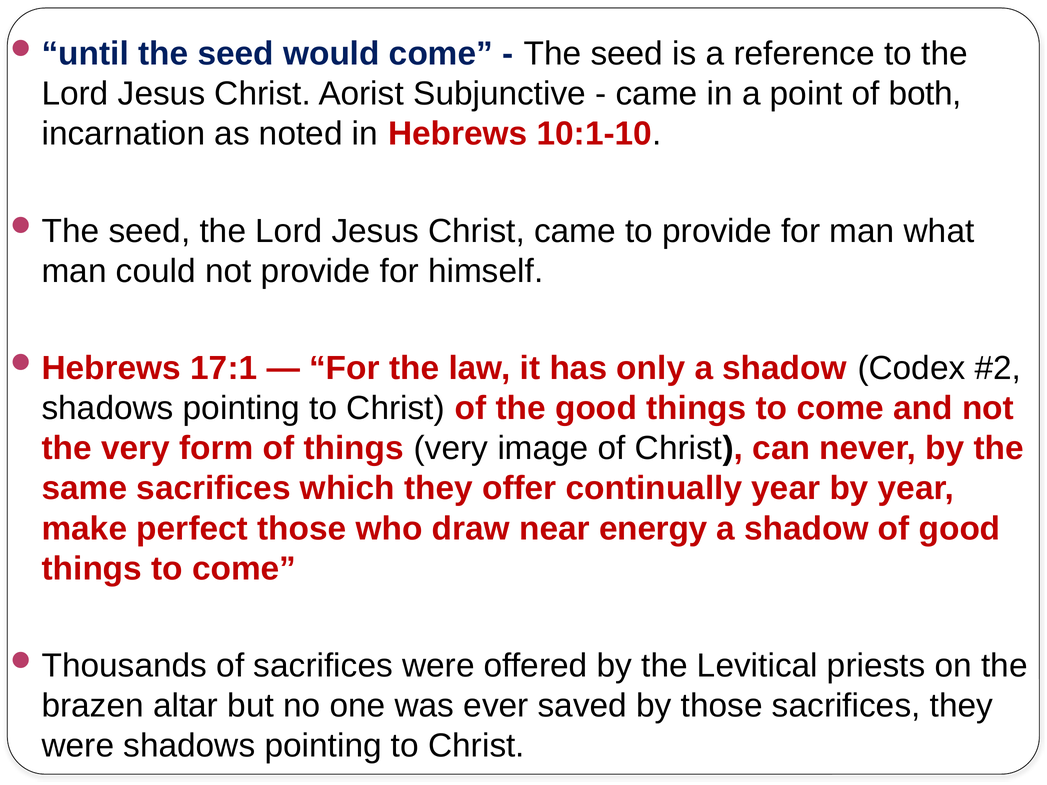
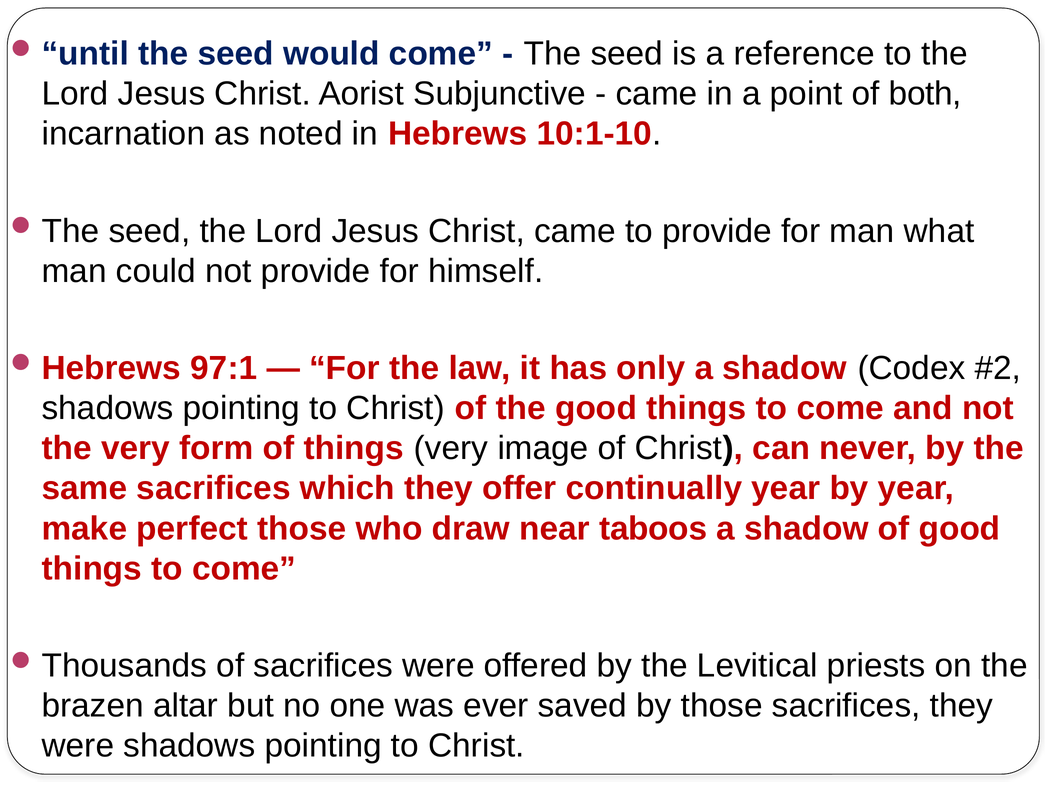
17:1: 17:1 -> 97:1
energy: energy -> taboos
